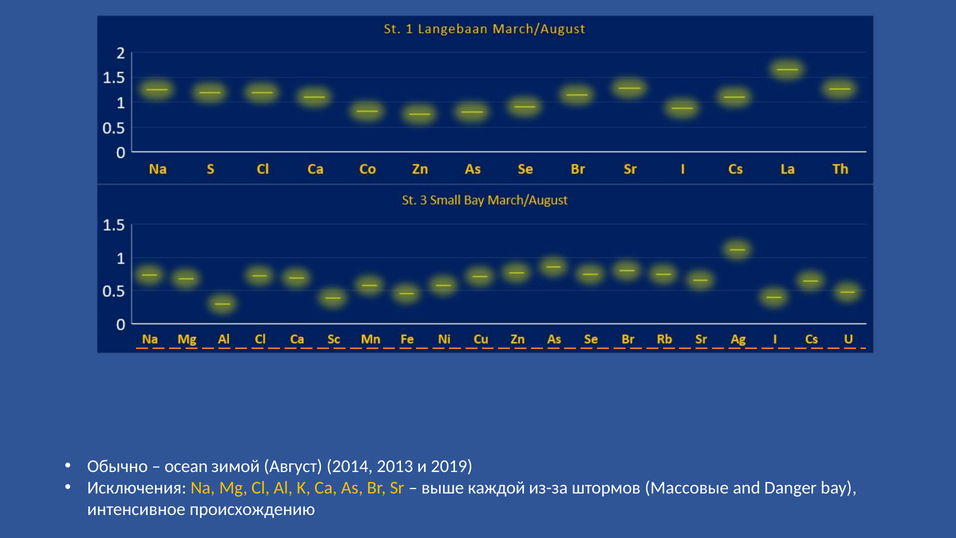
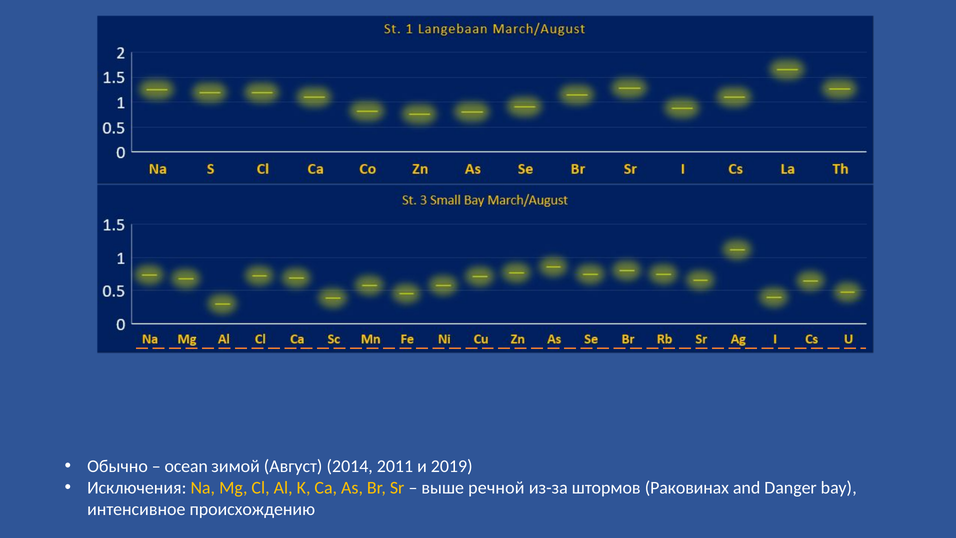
2013: 2013 -> 2011
каждой: каждой -> речной
Массовые: Массовые -> Раковинах
